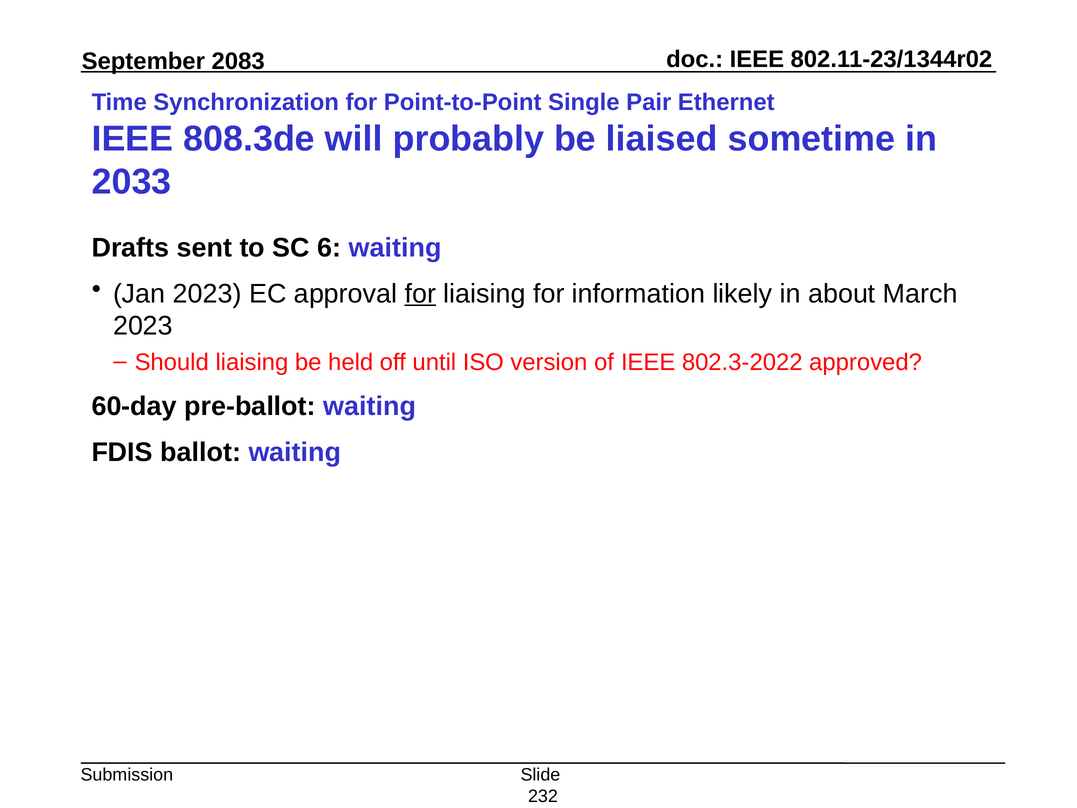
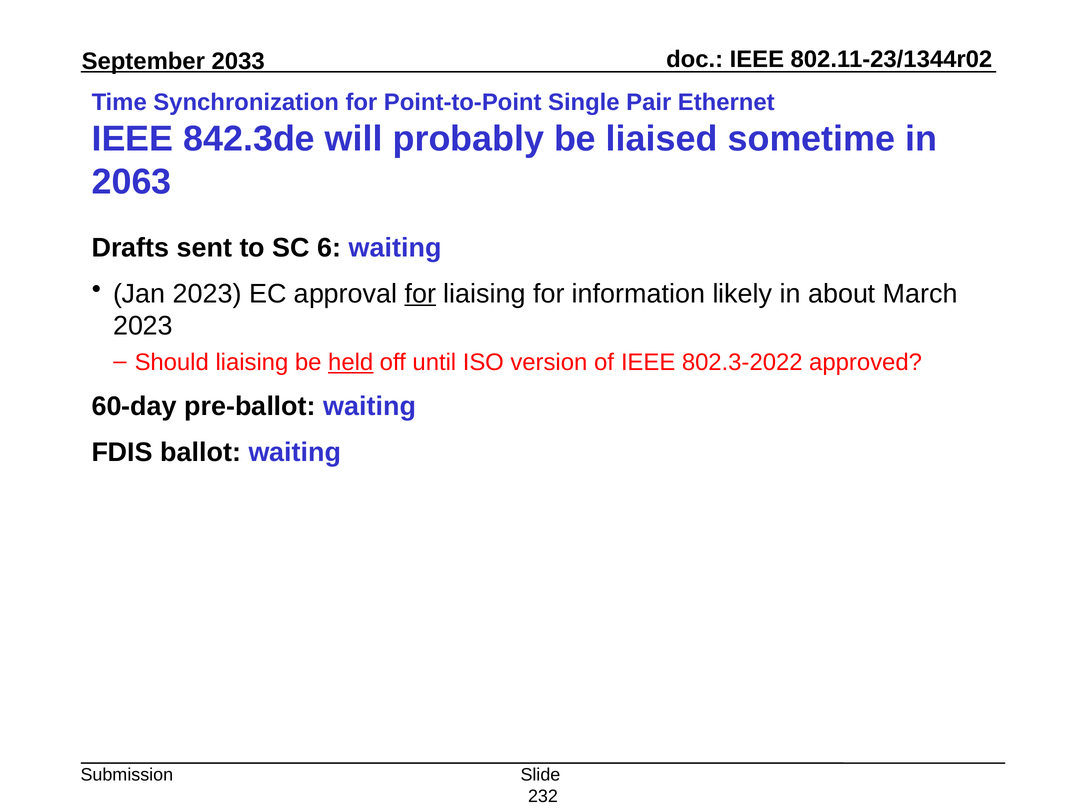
2083: 2083 -> 2033
808.3de: 808.3de -> 842.3de
2033: 2033 -> 2063
held underline: none -> present
